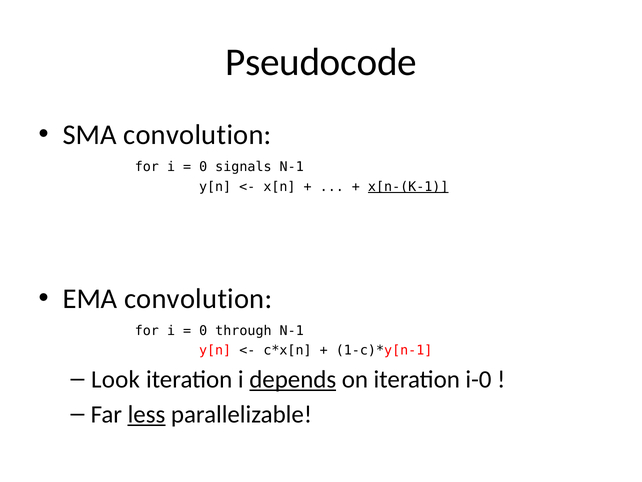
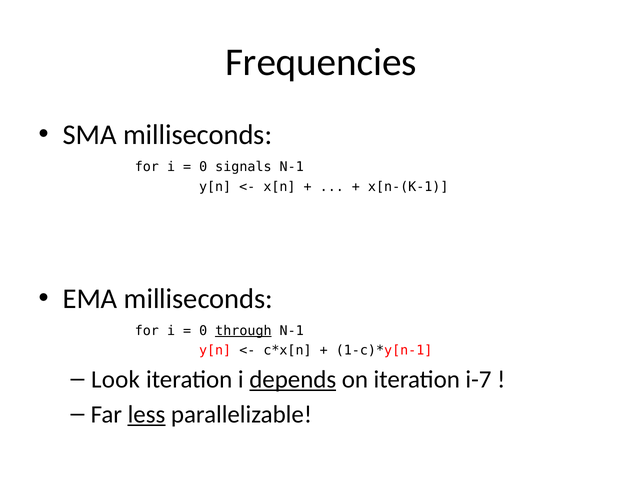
Pseudocode: Pseudocode -> Frequencies
SMA convolution: convolution -> milliseconds
x[n-(K-1 underline: present -> none
EMA convolution: convolution -> milliseconds
through underline: none -> present
i-0: i-0 -> i-7
